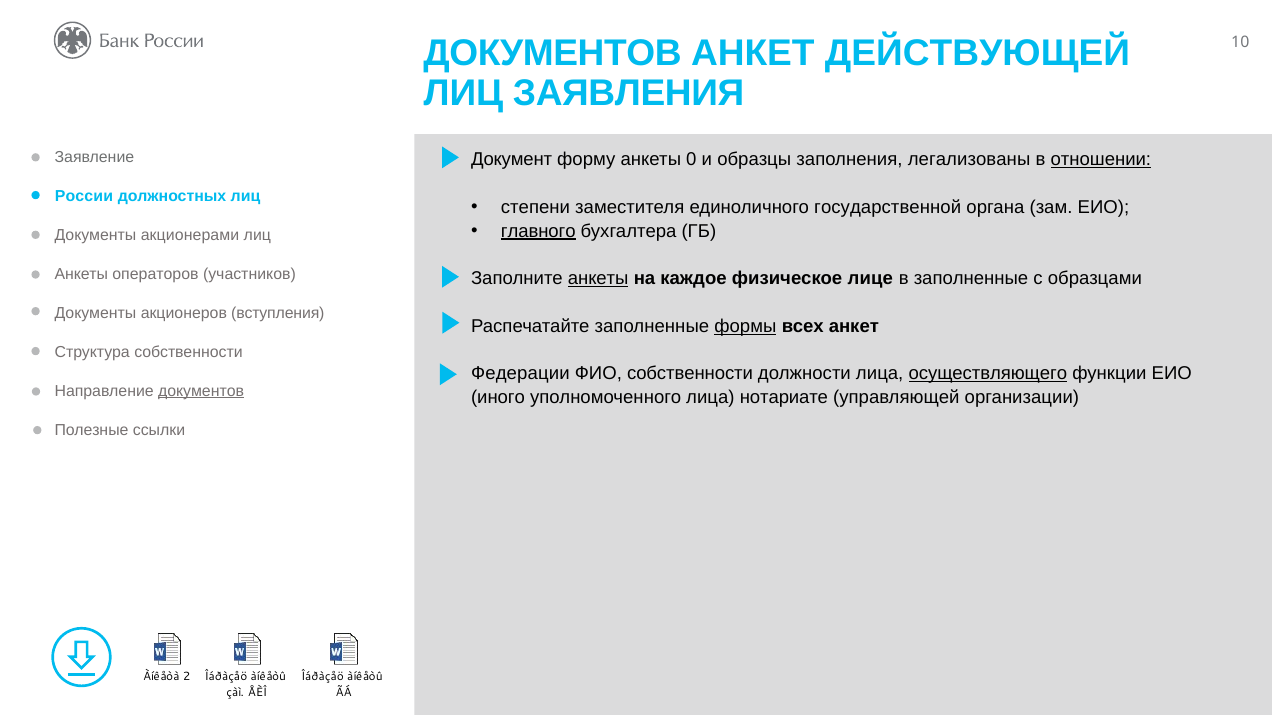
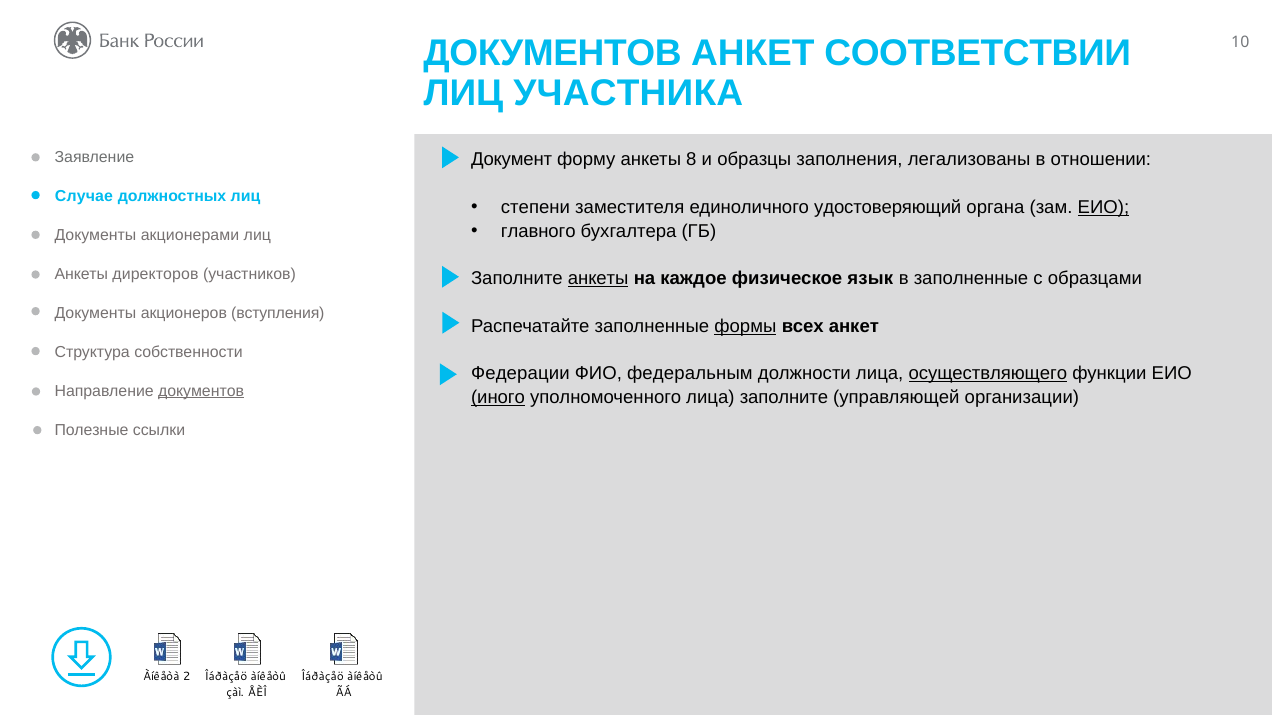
ДЕЙСТВУЮЩЕЙ: ДЕЙСТВУЮЩЕЙ -> СООТВЕТСТВИИ
ЗАЯВЛЕНИЯ: ЗАЯВЛЕНИЯ -> УЧАСТНИКА
0: 0 -> 8
отношении underline: present -> none
России: России -> Случае
государственной: государственной -> удостоверяющий
ЕИО at (1103, 207) underline: none -> present
главного underline: present -> none
операторов: операторов -> директоров
лице: лице -> язык
ФИО собственности: собственности -> федеральным
иного underline: none -> present
лица нотариате: нотариате -> заполните
